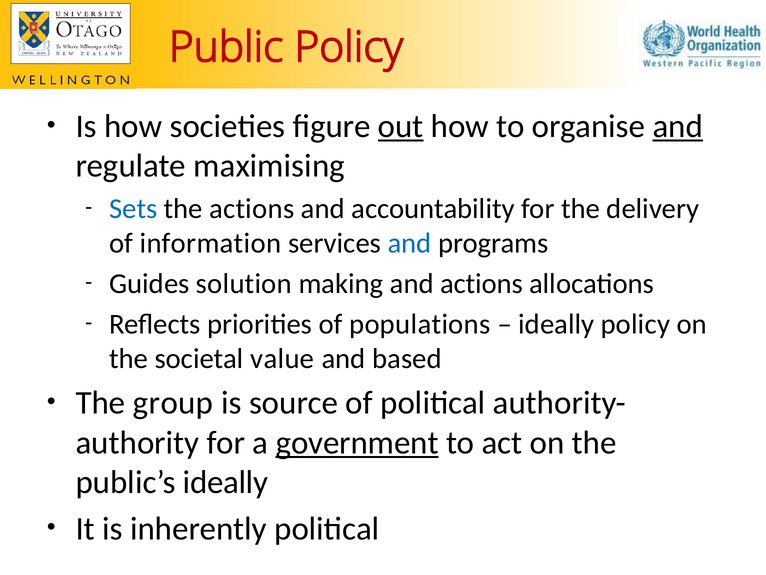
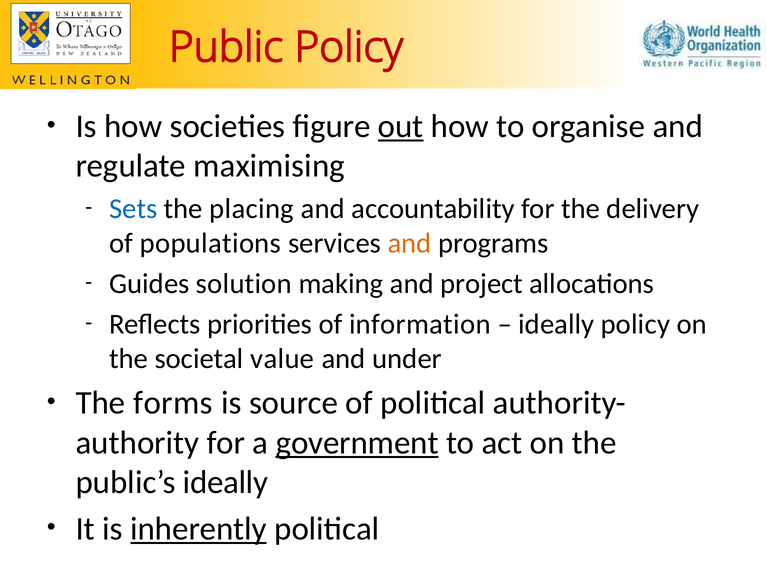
and at (678, 126) underline: present -> none
the actions: actions -> placing
information: information -> populations
and at (409, 243) colour: blue -> orange
and actions: actions -> project
populations: populations -> information
based: based -> under
group: group -> forms
inherently underline: none -> present
